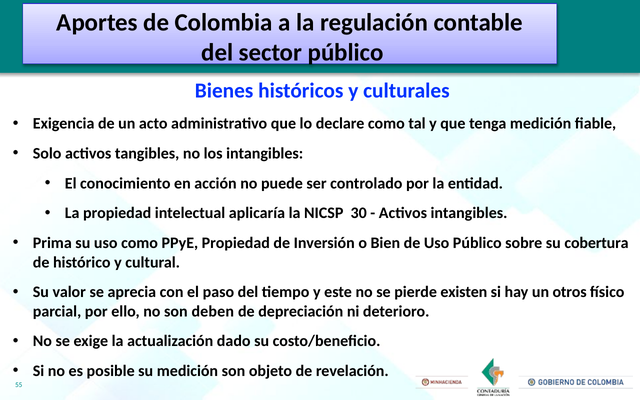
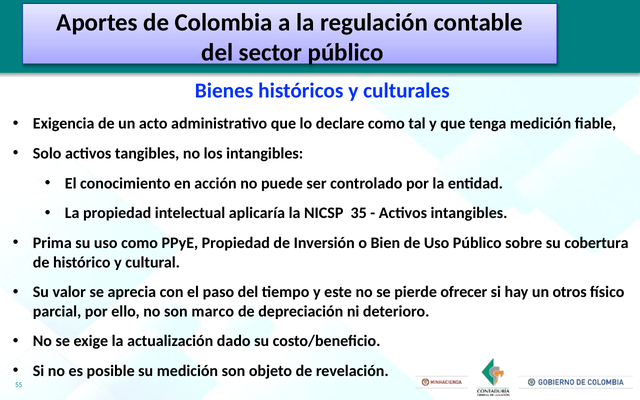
30: 30 -> 35
existen: existen -> ofrecer
deben: deben -> marco
